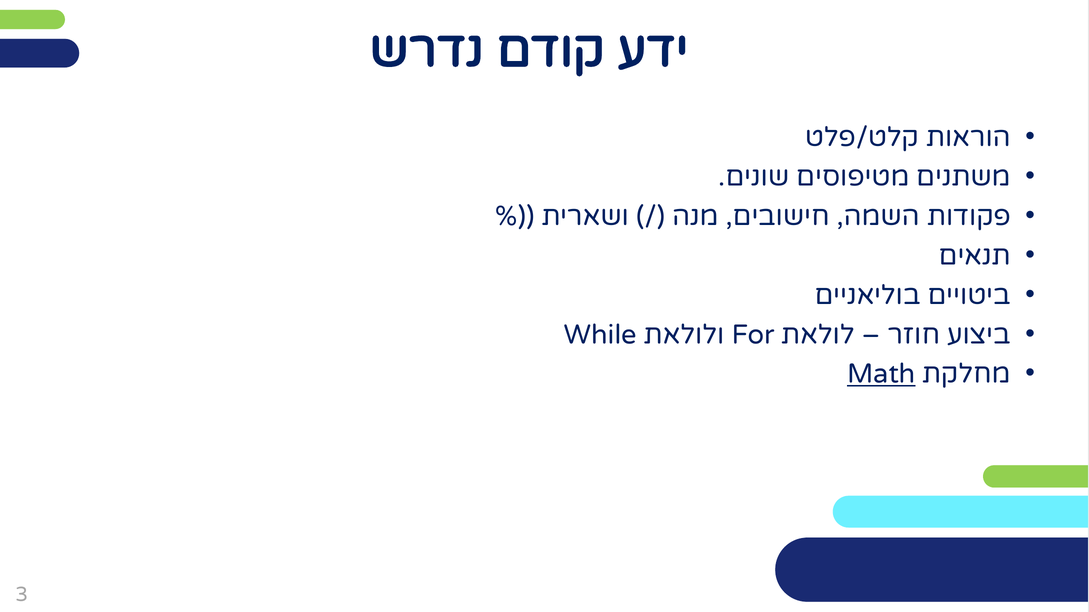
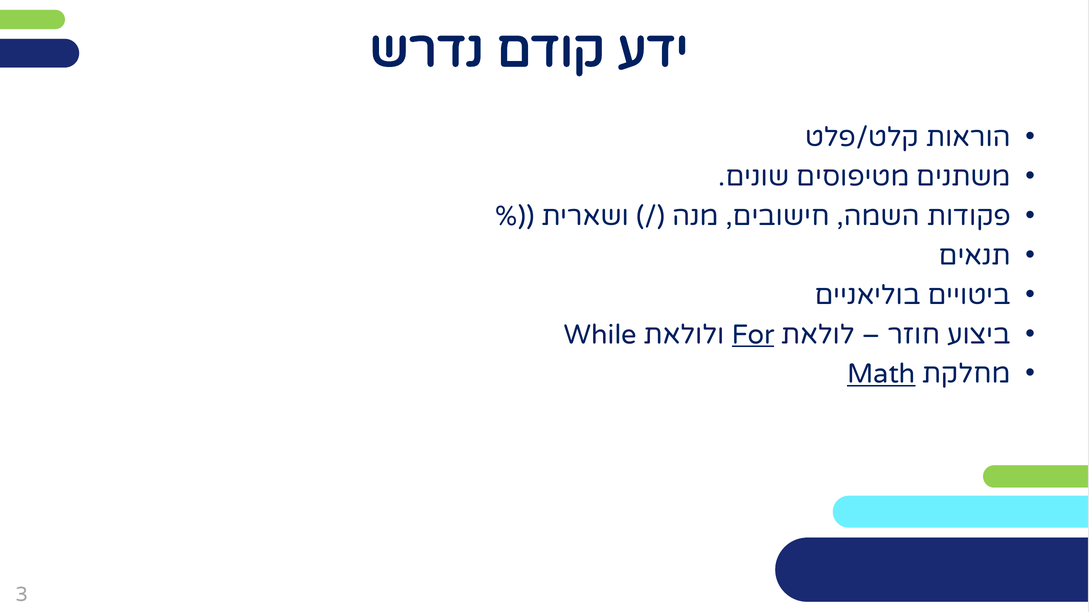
For underline: none -> present
